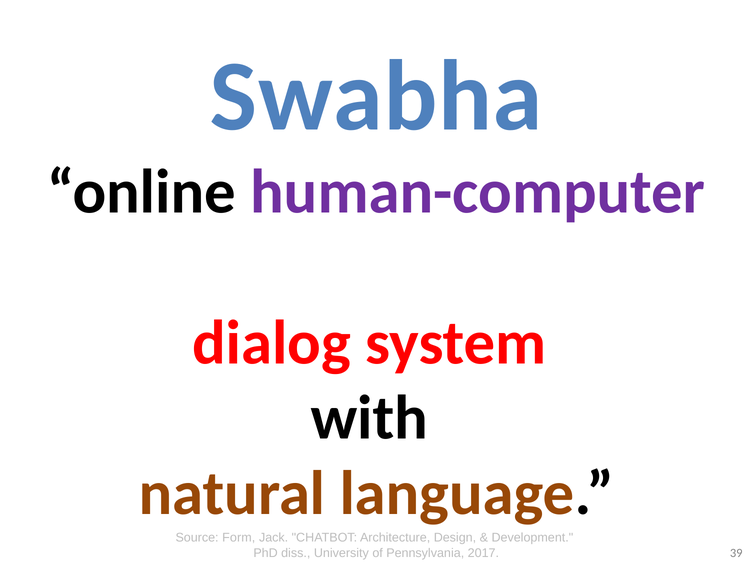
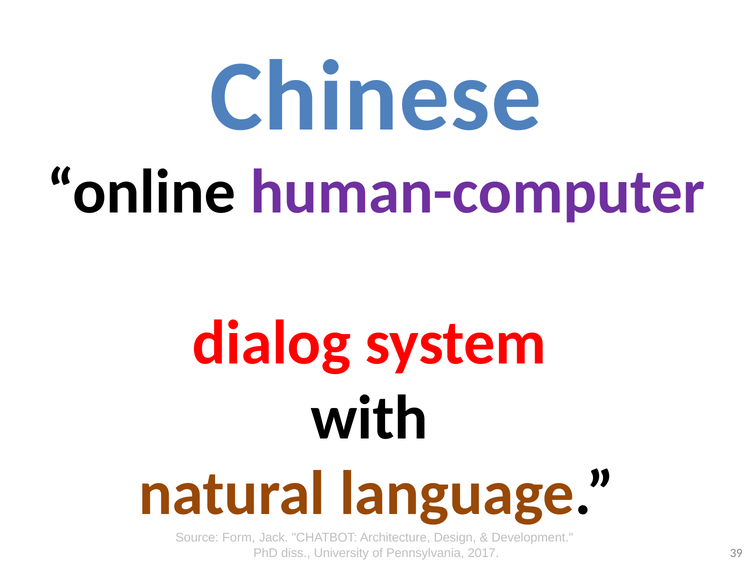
Swabha: Swabha -> Chinese
